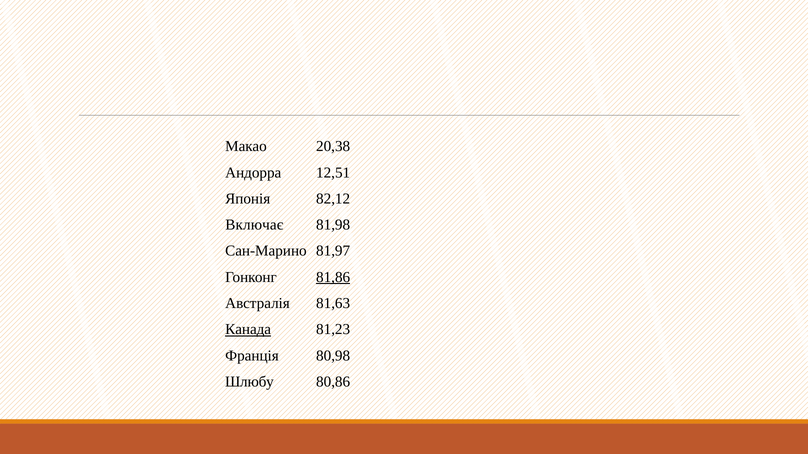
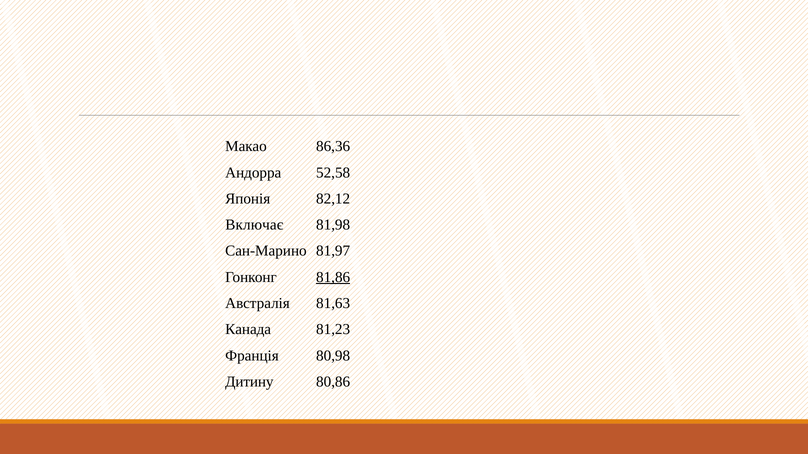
20,38: 20,38 -> 86,36
12,51: 12,51 -> 52,58
Канада underline: present -> none
Шлюбу: Шлюбу -> Дитину
